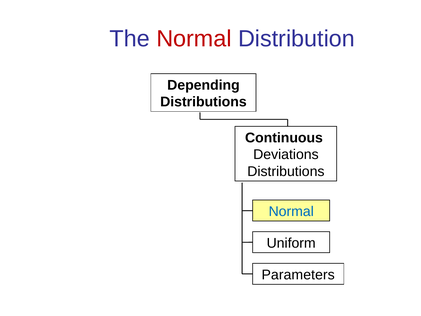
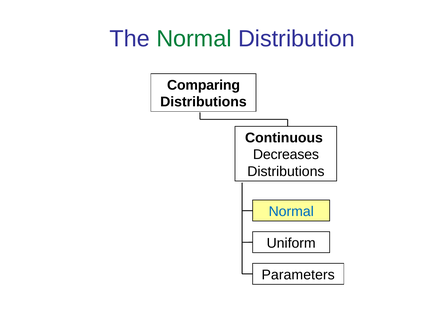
Normal at (194, 39) colour: red -> green
Depending: Depending -> Comparing
Deviations: Deviations -> Decreases
